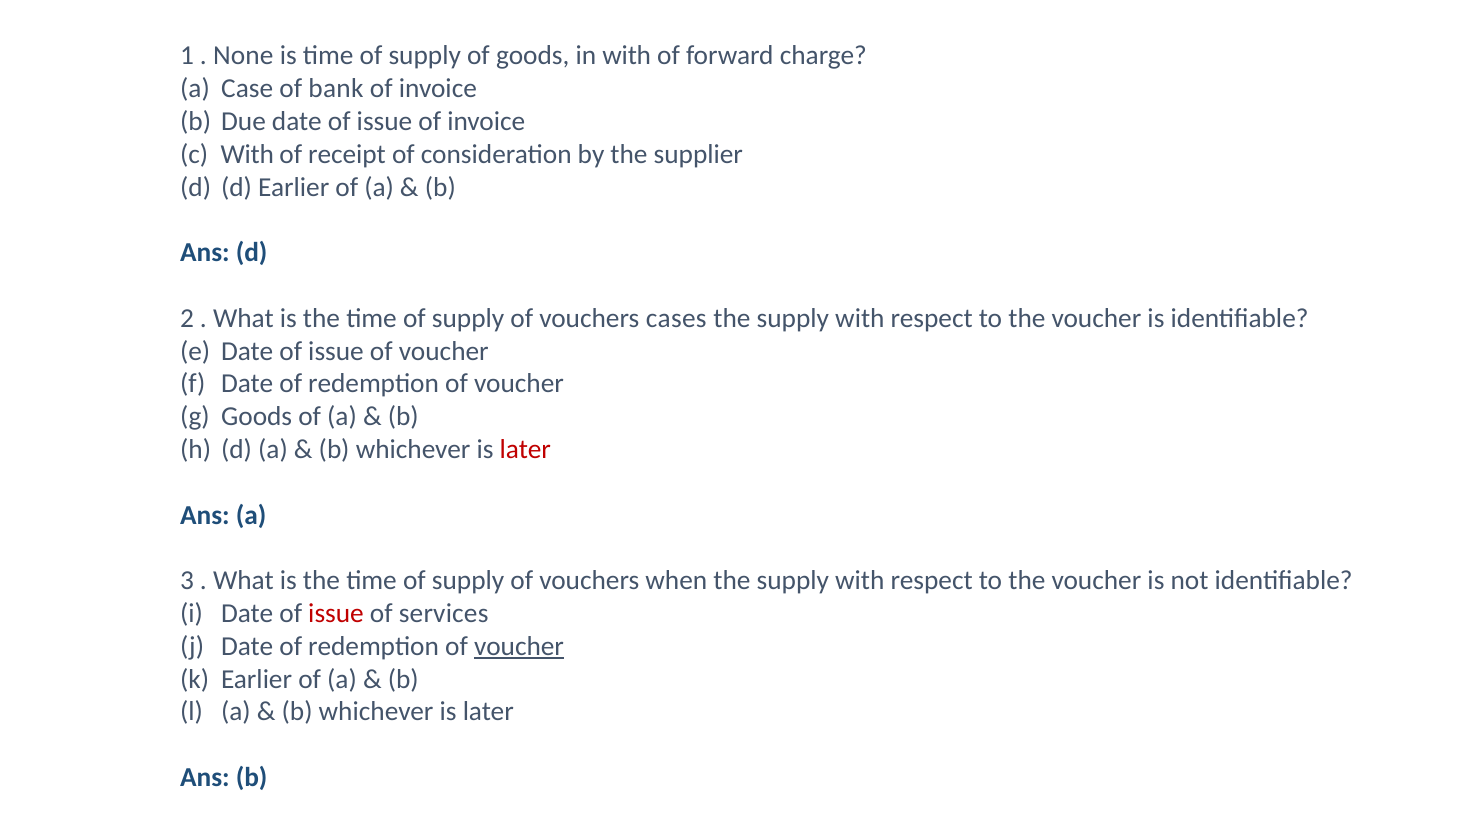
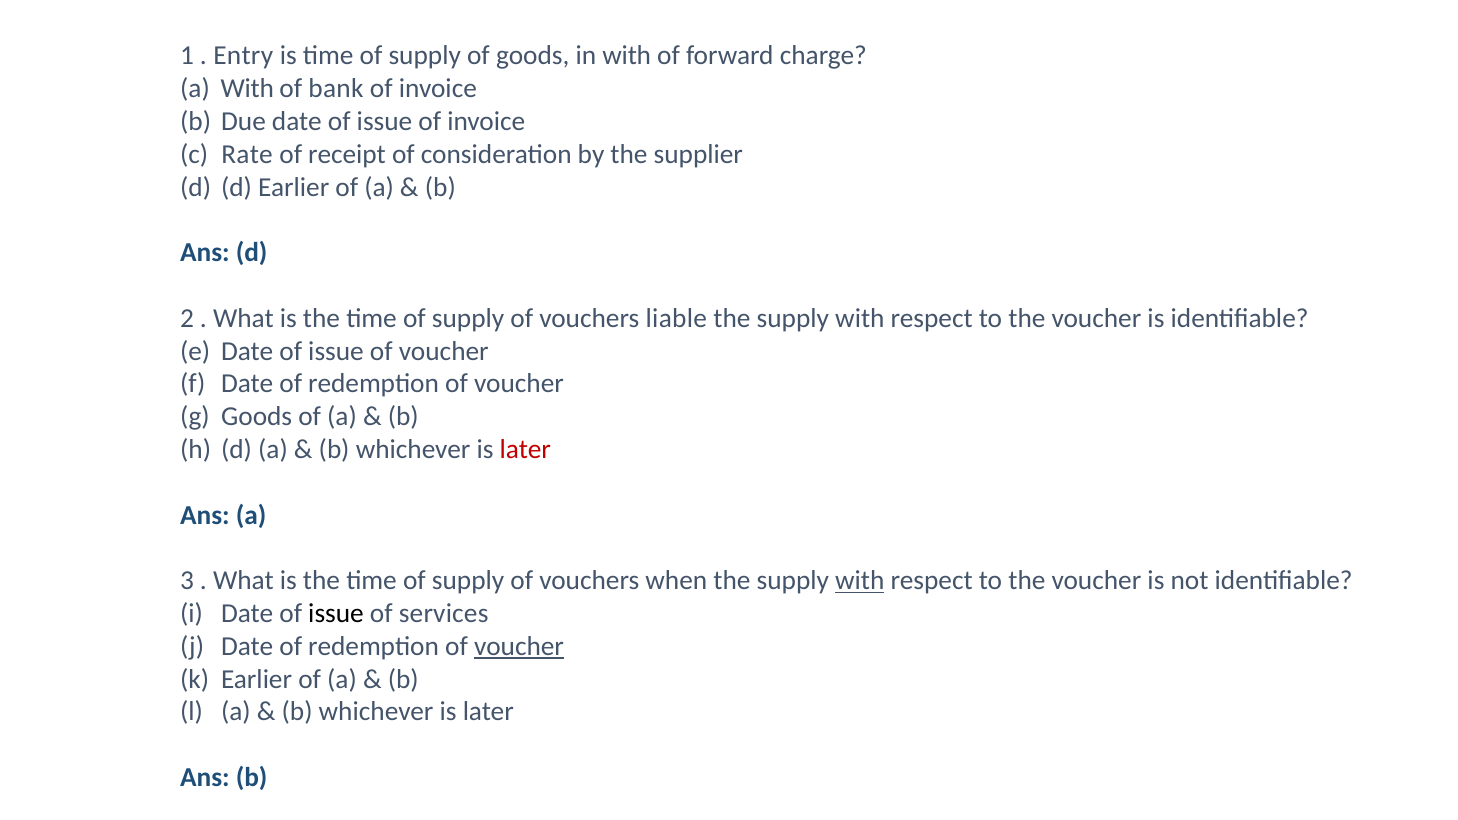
None: None -> Entry
a Case: Case -> With
With at (247, 154): With -> Rate
cases: cases -> liable
with at (860, 581) underline: none -> present
issue at (336, 614) colour: red -> black
